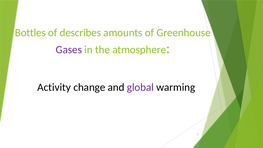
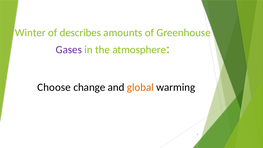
Bottles: Bottles -> Winter
Activity: Activity -> Choose
global colour: purple -> orange
